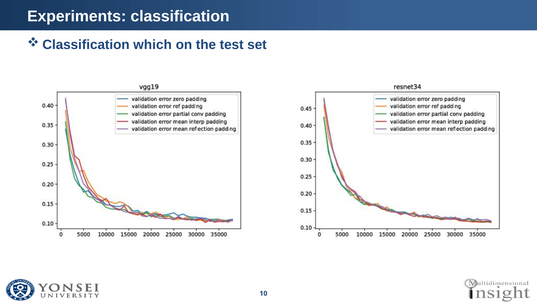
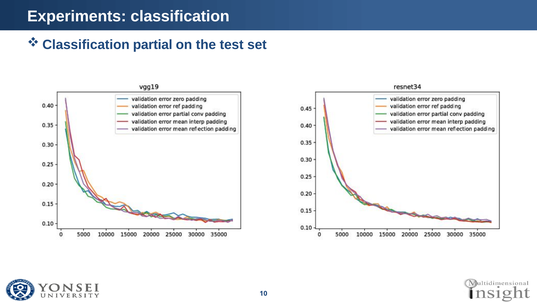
which: which -> partial
